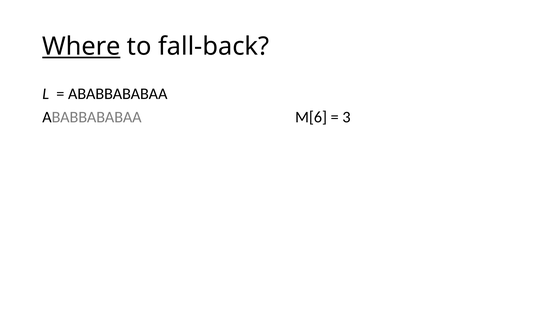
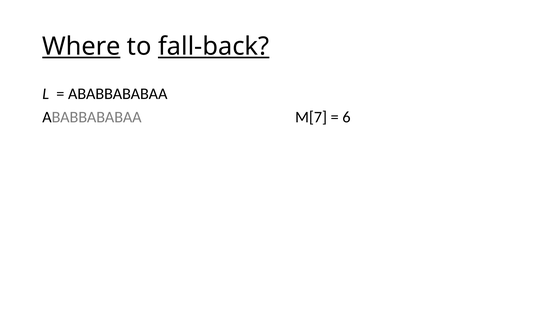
fall-back underline: none -> present
M[6: M[6 -> M[7
3: 3 -> 6
